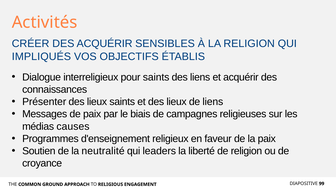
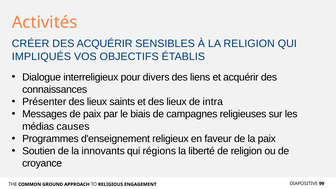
pour saints: saints -> divers
de liens: liens -> intra
neutralité: neutralité -> innovants
leaders: leaders -> régions
